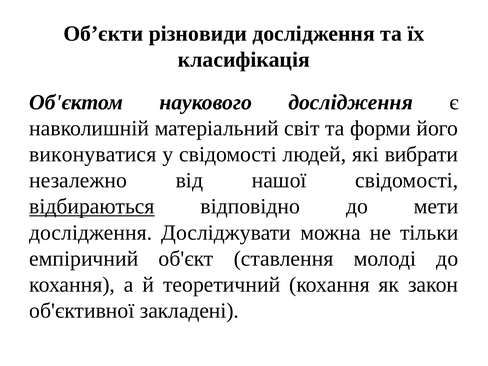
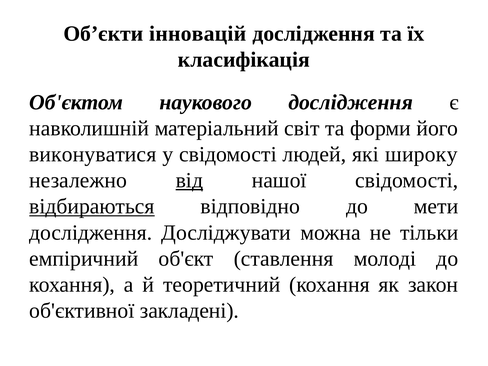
різновиди: різновиди -> інновацій
вибрати: вибрати -> широку
від underline: none -> present
